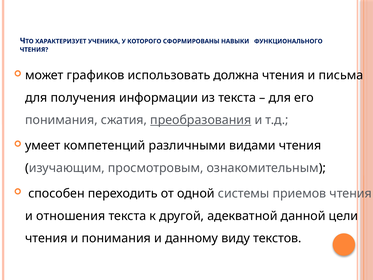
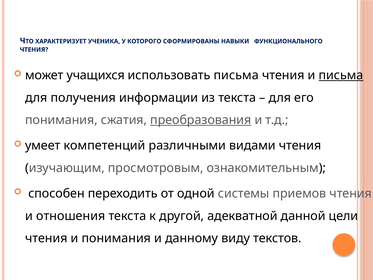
графиков: графиков -> учащихся
использовать должна: должна -> письма
письма at (341, 75) underline: none -> present
